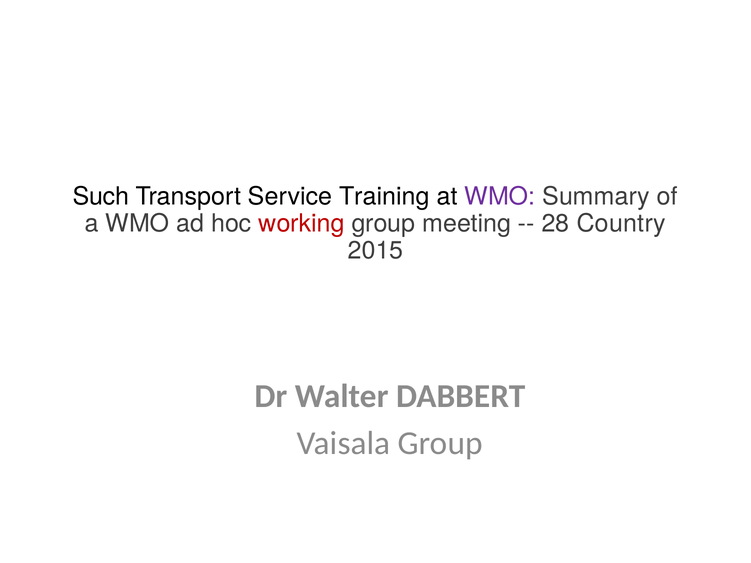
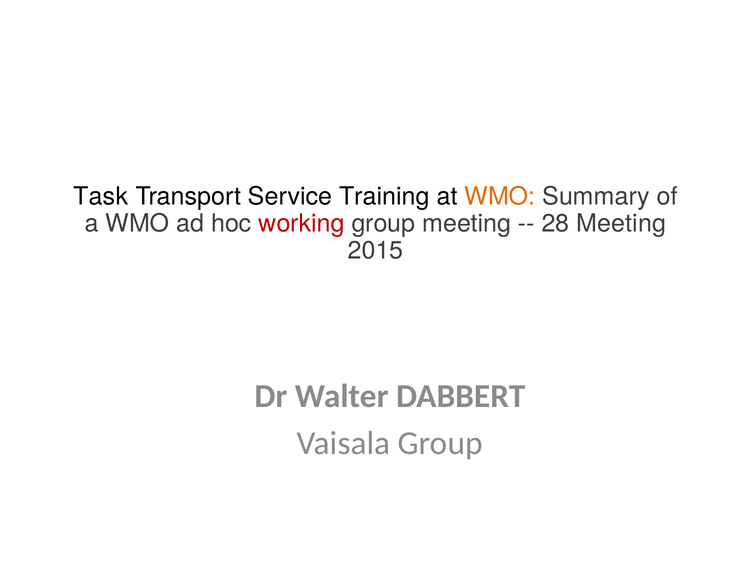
Such: Such -> Task
WMO at (500, 197) colour: purple -> orange
28 Country: Country -> Meeting
